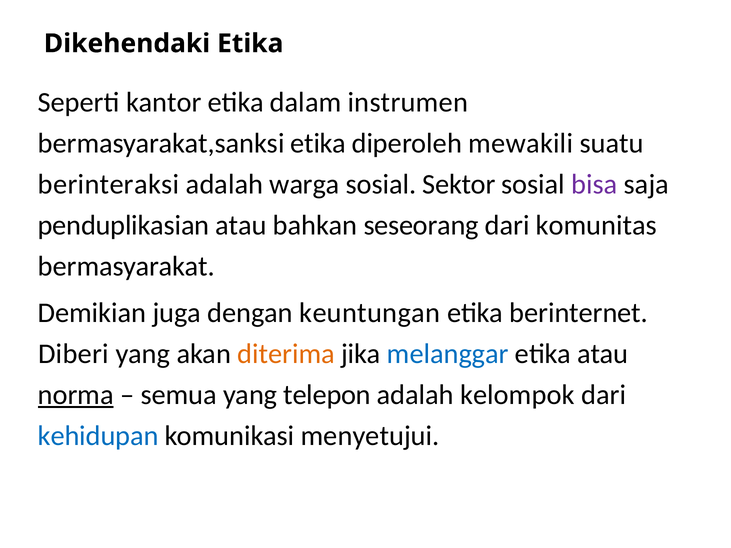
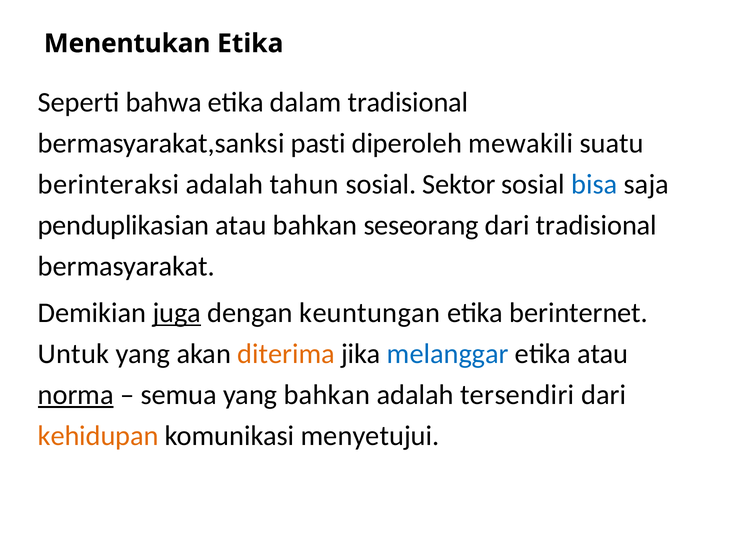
Dikehendaki: Dikehendaki -> Menentukan
kantor: kantor -> bahwa
dalam instrumen: instrumen -> tradisional
bermasyarakat,sanksi etika: etika -> pasti
warga: warga -> tahun
bisa colour: purple -> blue
dari komunitas: komunitas -> tradisional
juga underline: none -> present
Diberi: Diberi -> Untuk
yang telepon: telepon -> bahkan
kelompok: kelompok -> tersendiri
kehidupan colour: blue -> orange
